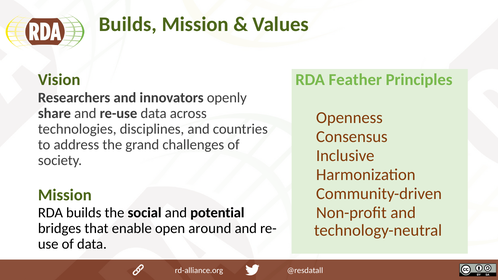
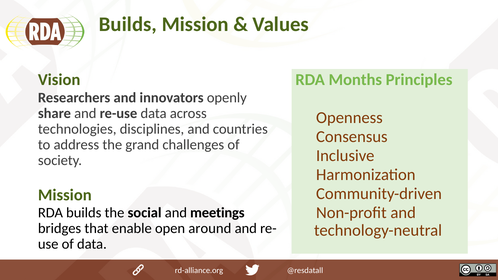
Feather: Feather -> Months
potential: potential -> meetings
